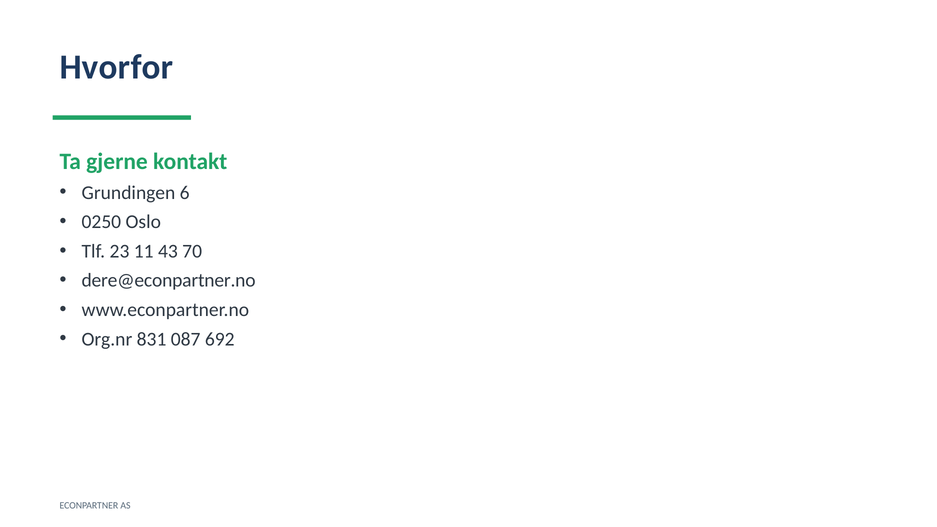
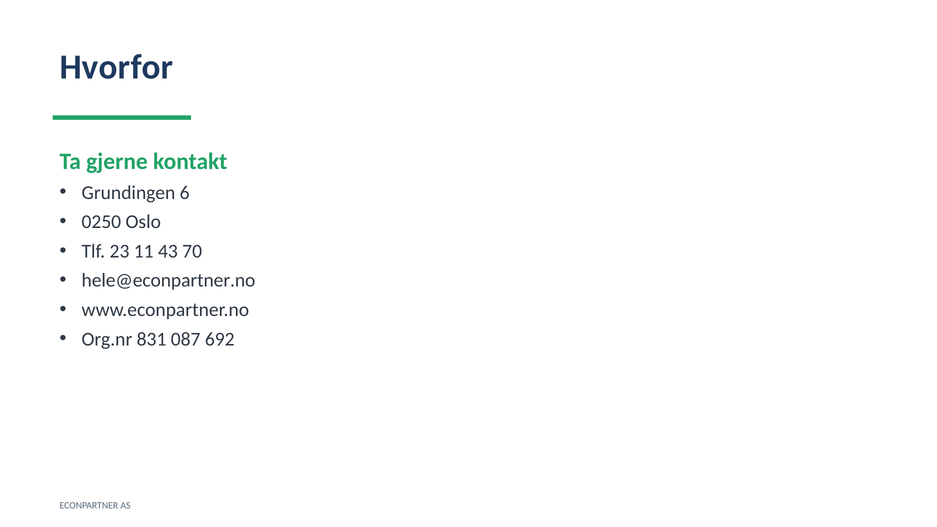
dere@econpartner.no: dere@econpartner.no -> hele@econpartner.no
